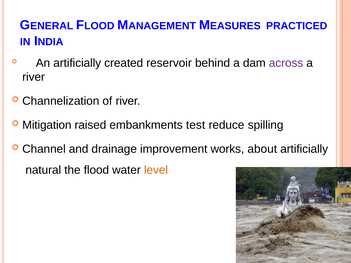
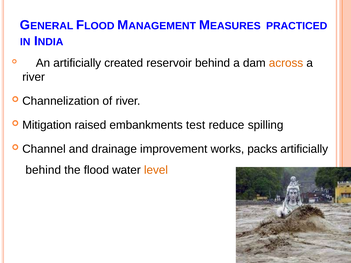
across colour: purple -> orange
about: about -> packs
natural at (43, 170): natural -> behind
